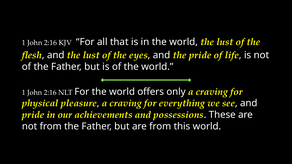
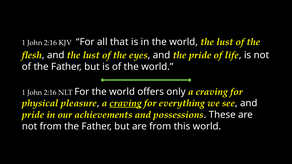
craving at (126, 103) underline: none -> present
